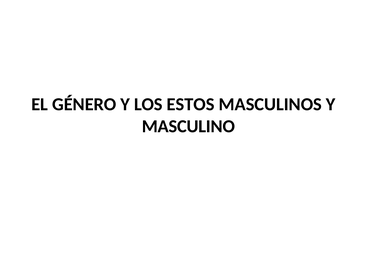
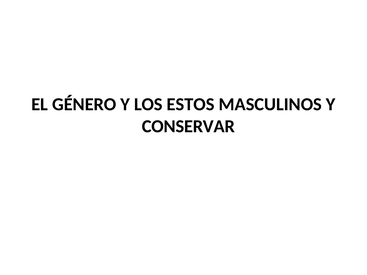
MASCULINO: MASCULINO -> CONSERVAR
